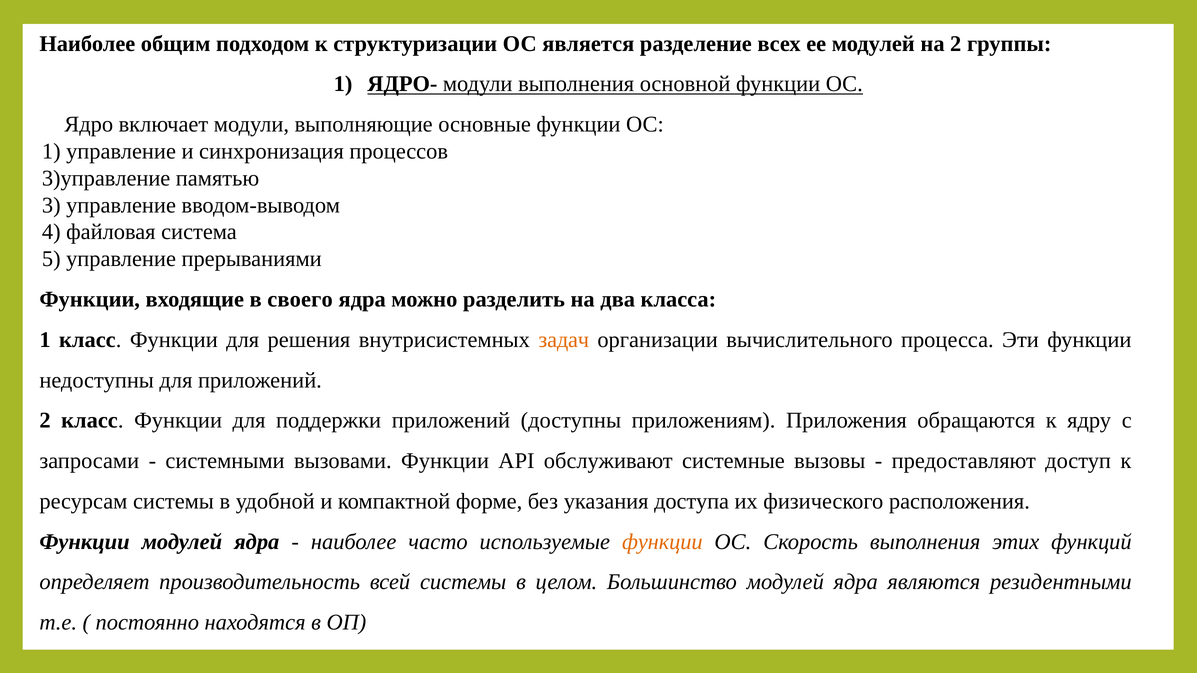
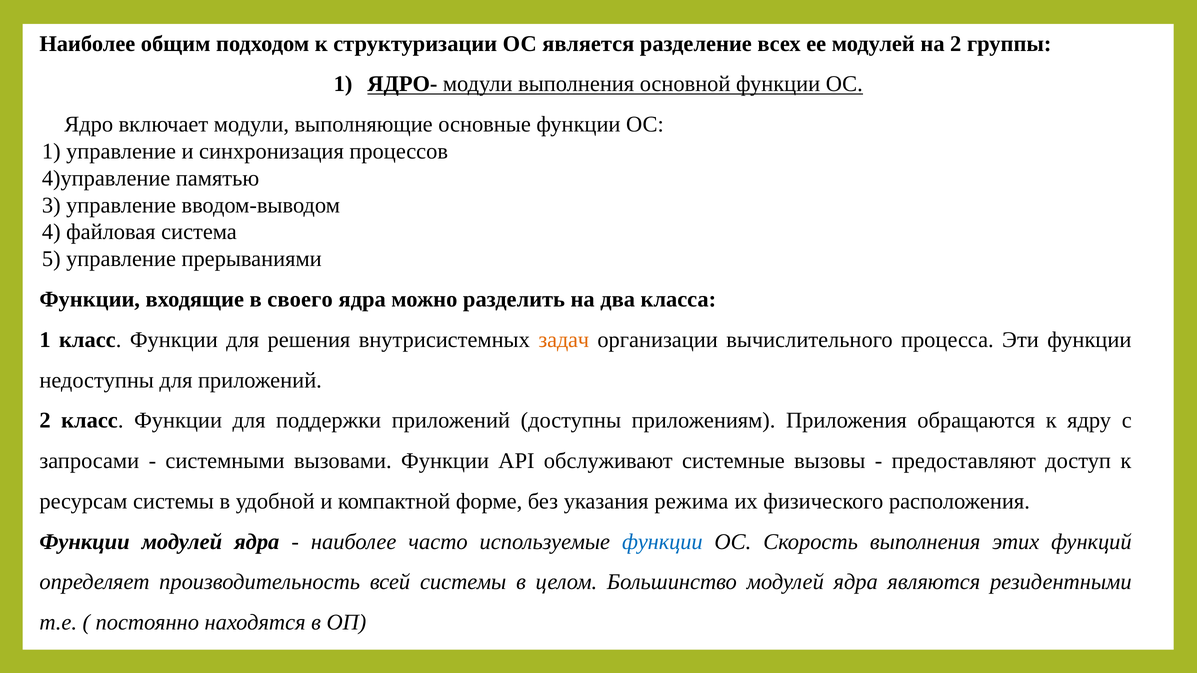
3)управление: 3)управление -> 4)управление
доступа: доступа -> режима
функции at (662, 542) colour: orange -> blue
